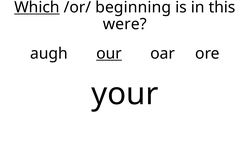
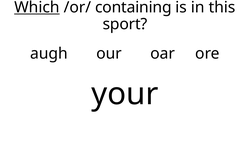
beginning: beginning -> containing
were: were -> sport
our underline: present -> none
